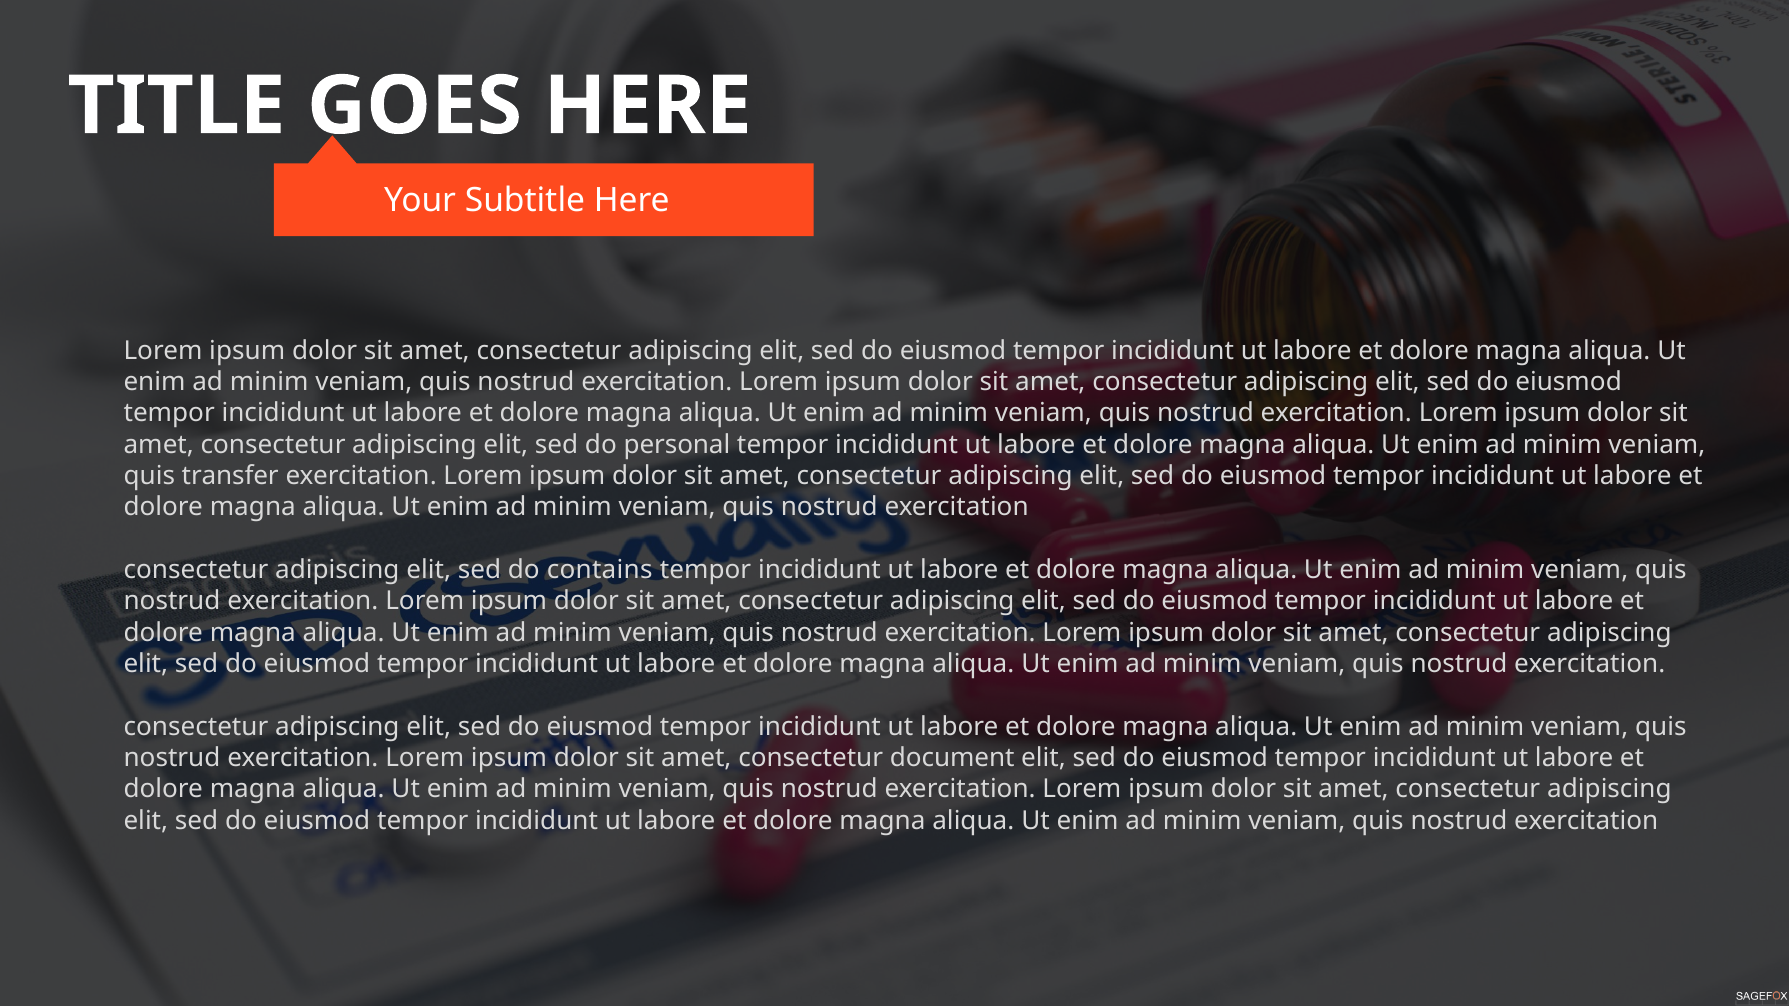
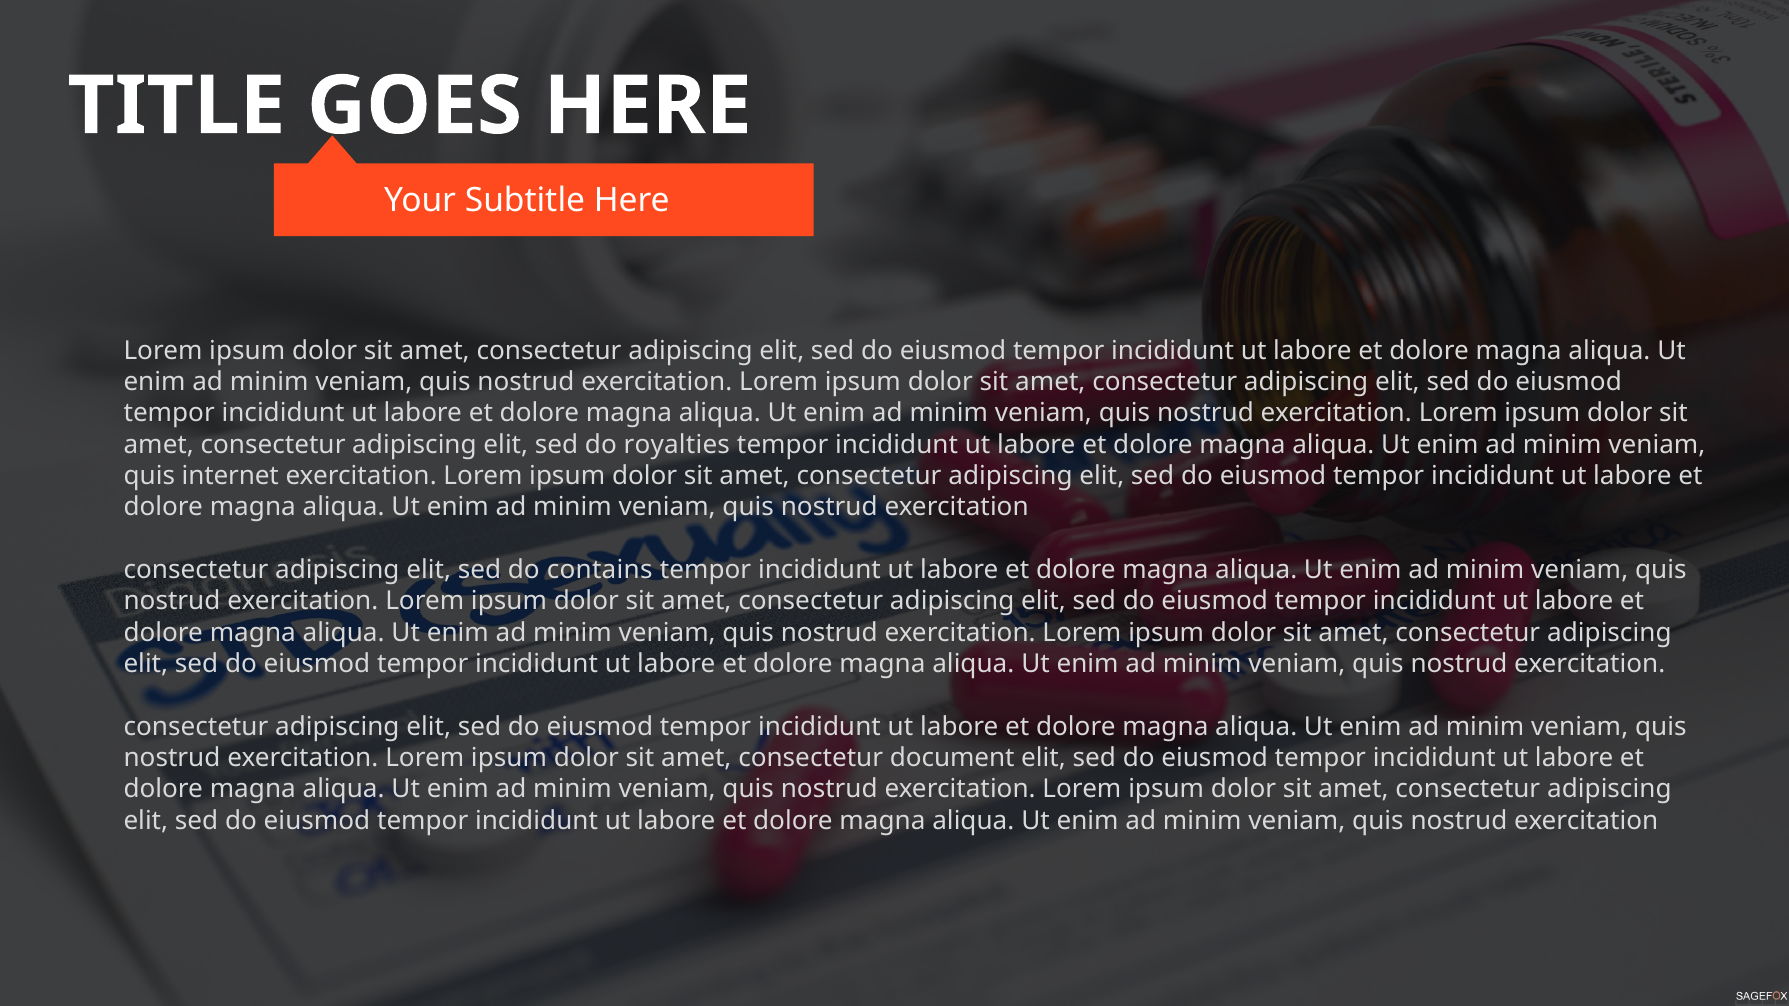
personal: personal -> royalties
transfer: transfer -> internet
